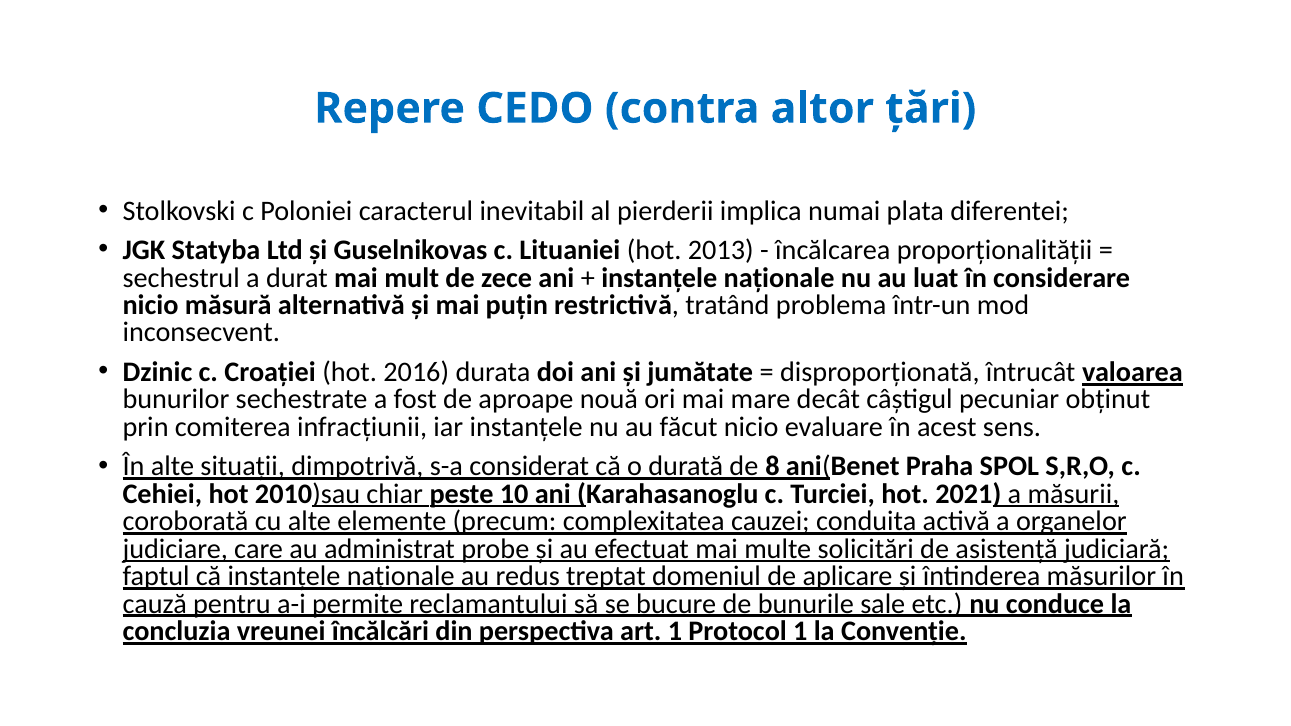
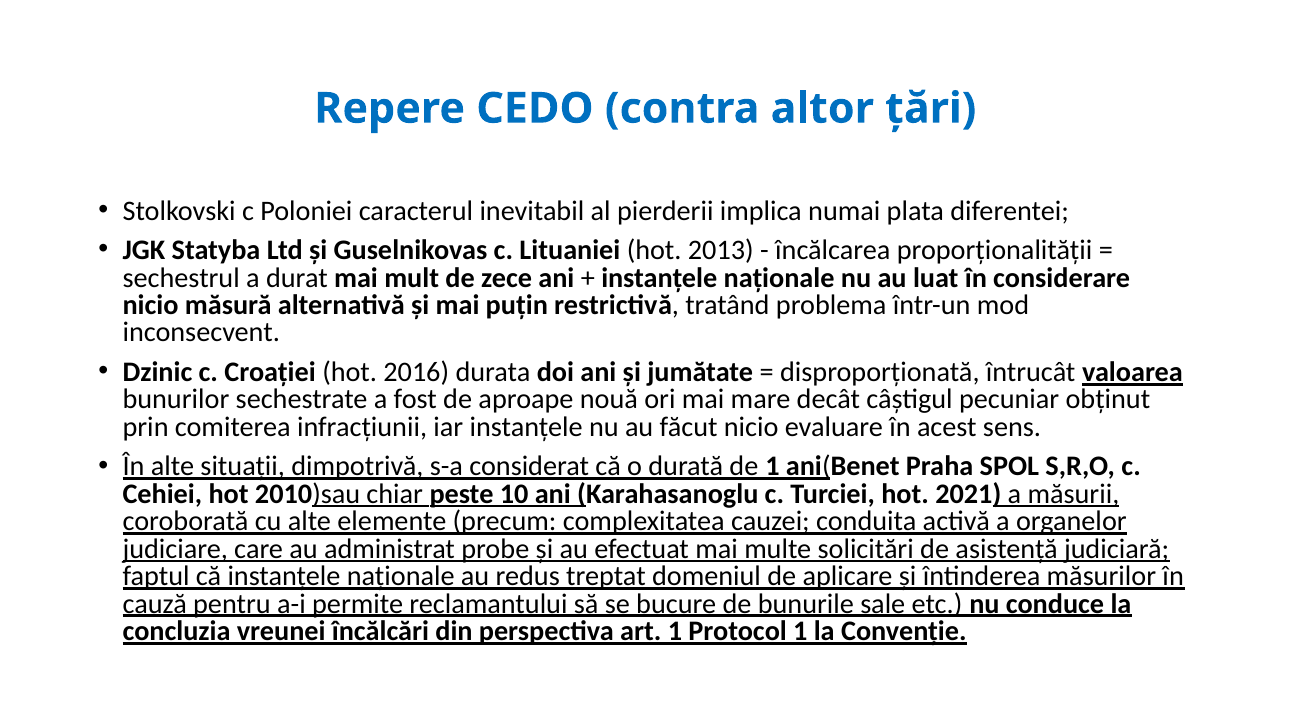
de 8: 8 -> 1
